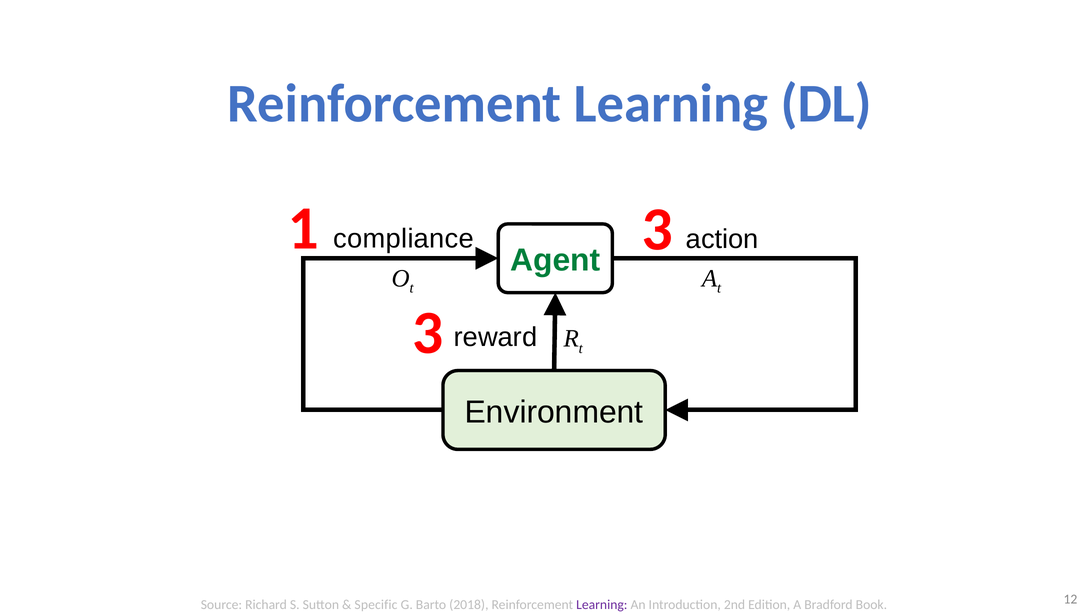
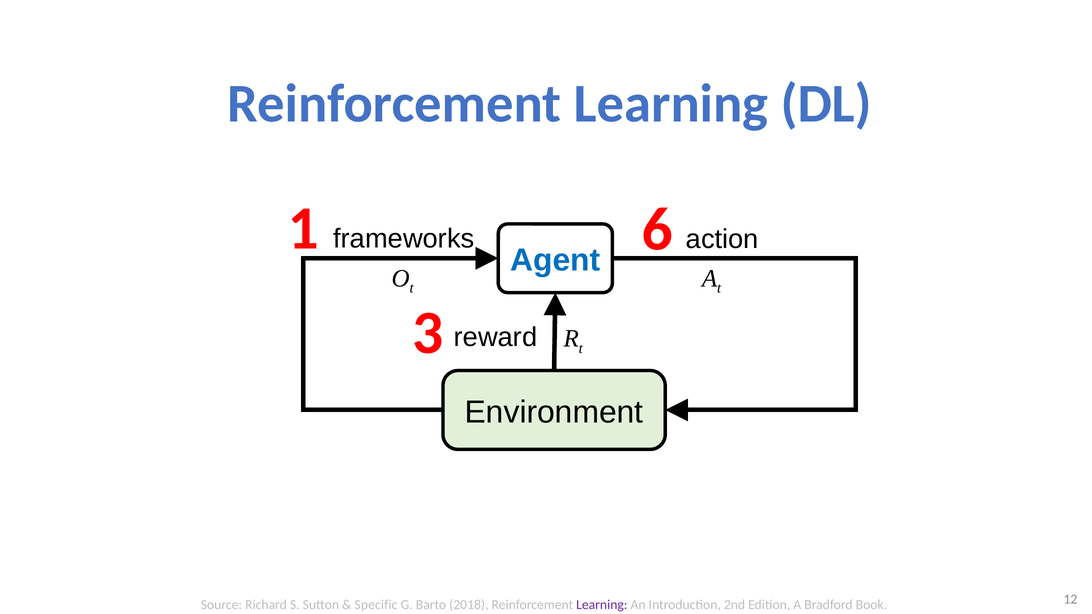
1 3: 3 -> 6
compliance: compliance -> frameworks
Agent colour: green -> blue
